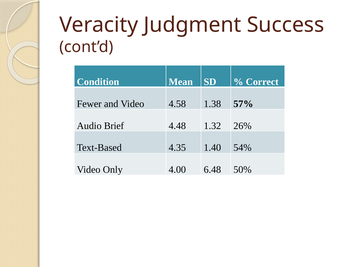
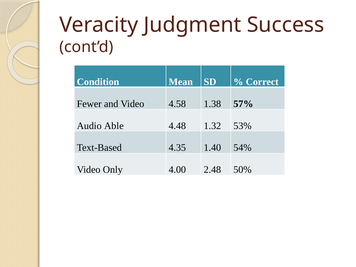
Brief: Brief -> Able
26%: 26% -> 53%
6.48: 6.48 -> 2.48
